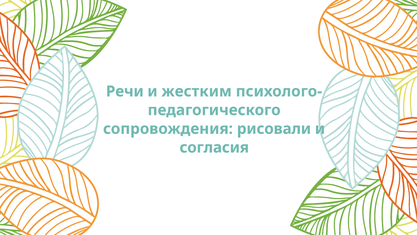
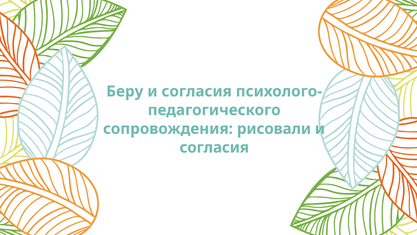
Речи: Речи -> Беру
жестким at (197, 91): жестким -> согласия
